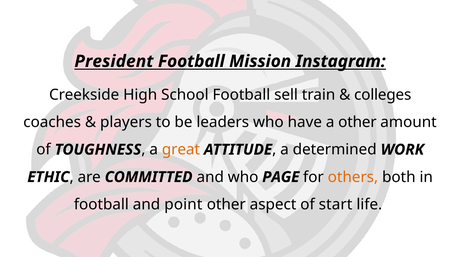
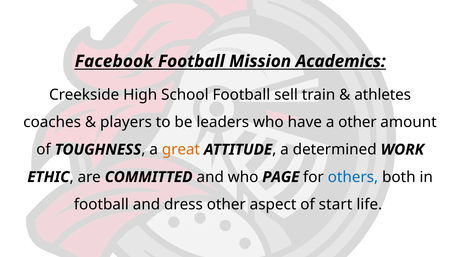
President: President -> Facebook
Instagram: Instagram -> Academics
colleges: colleges -> athletes
others colour: orange -> blue
point: point -> dress
